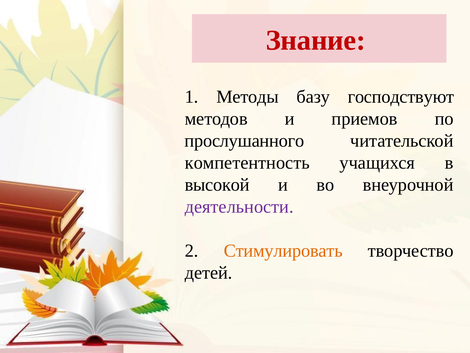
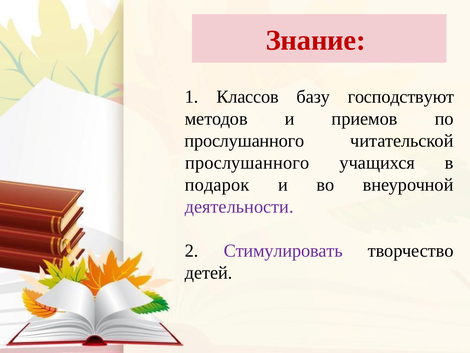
Методы: Методы -> Классов
компетентность at (247, 163): компетентность -> прослушанного
высокой: высокой -> подарок
Стимулировать colour: orange -> purple
